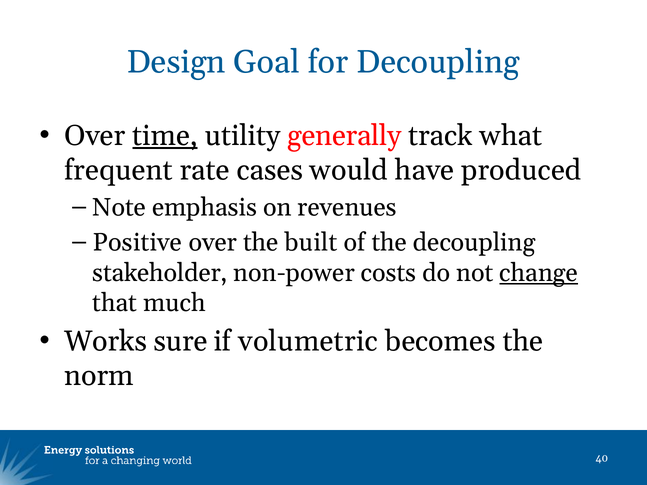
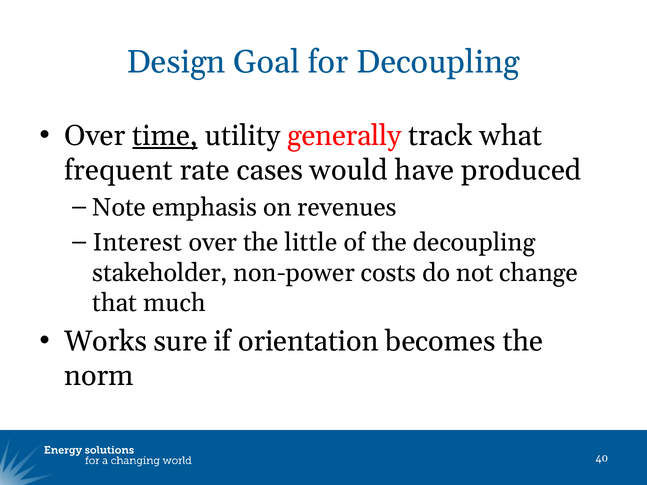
Positive: Positive -> Interest
built: built -> little
change underline: present -> none
volumetric: volumetric -> orientation
